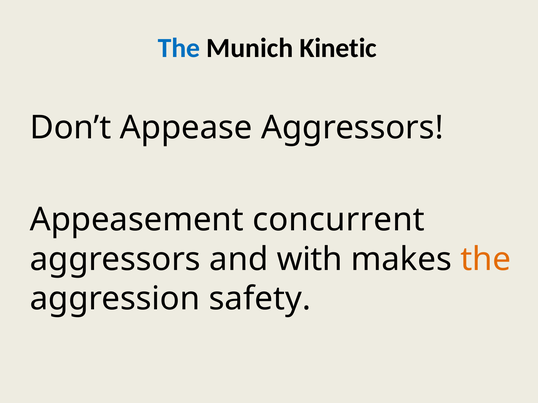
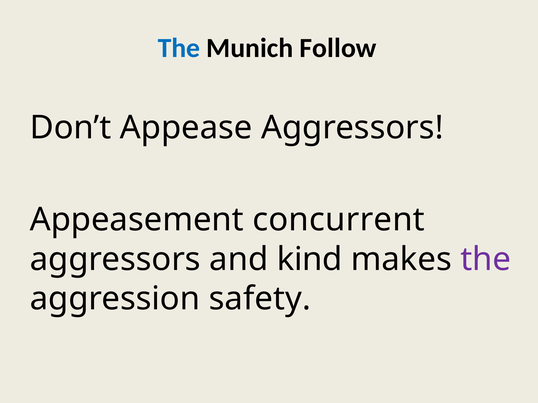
Kinetic: Kinetic -> Follow
with: with -> kind
the at (486, 260) colour: orange -> purple
